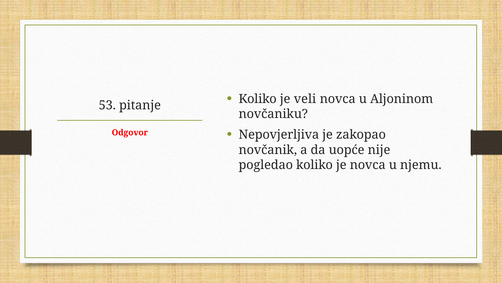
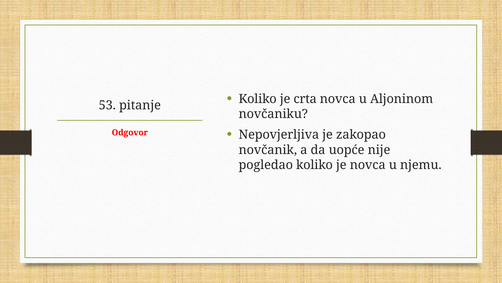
veli: veli -> crta
